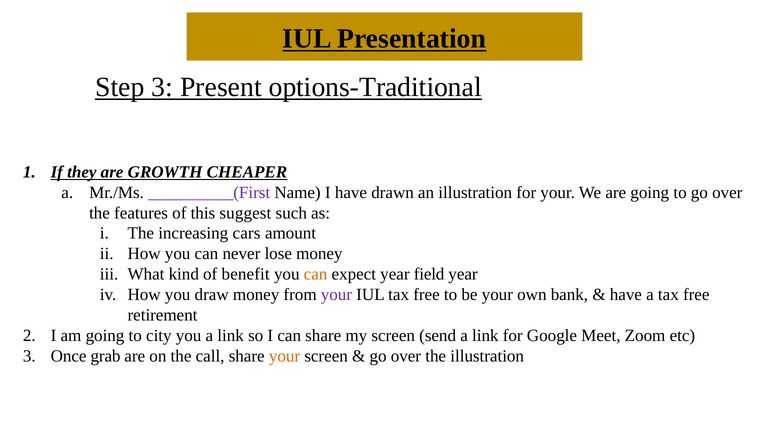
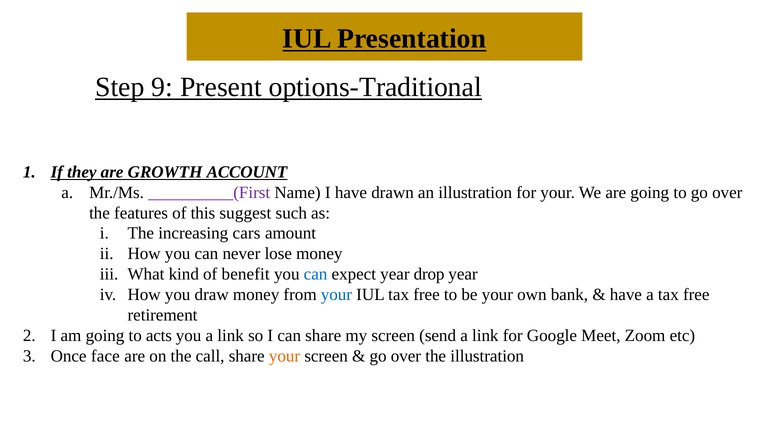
Step 3: 3 -> 9
CHEAPER: CHEAPER -> ACCOUNT
can at (316, 274) colour: orange -> blue
field: field -> drop
your at (336, 295) colour: purple -> blue
city: city -> acts
grab: grab -> face
